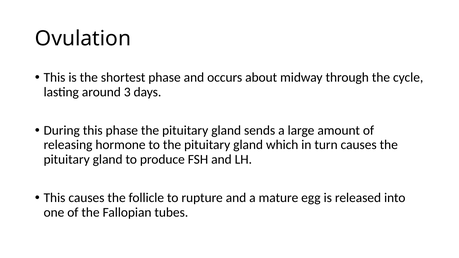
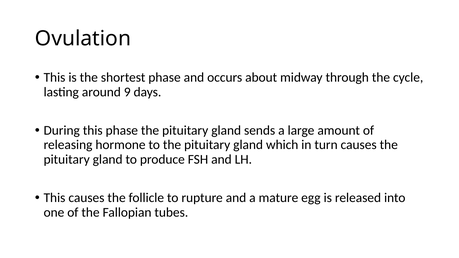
3: 3 -> 9
